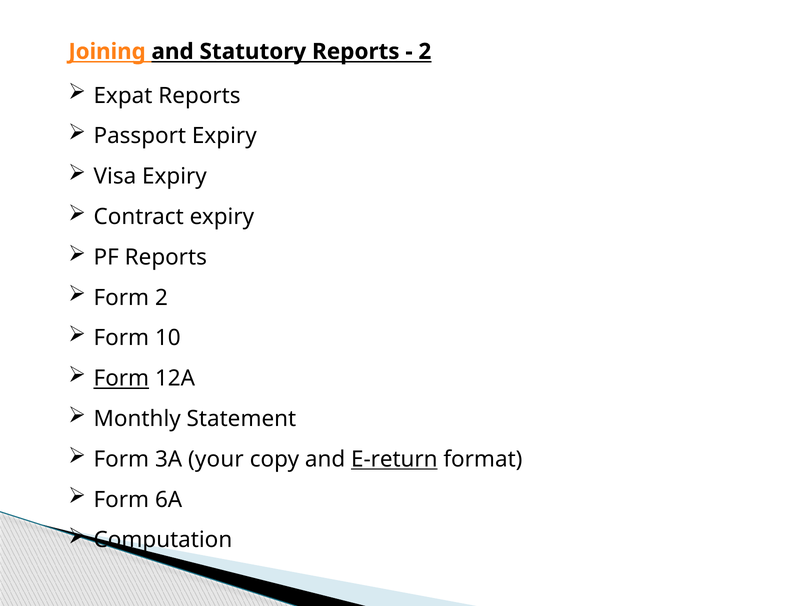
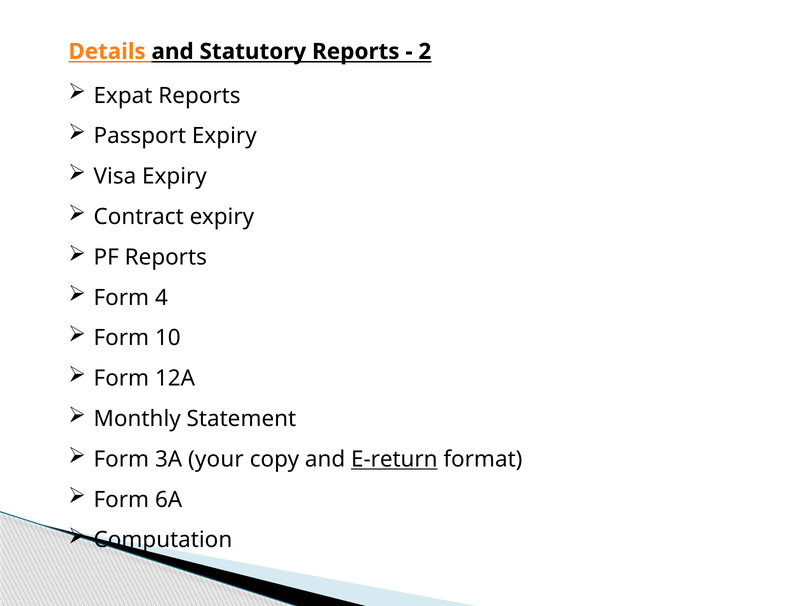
Joining: Joining -> Details
Form 2: 2 -> 4
Form at (121, 378) underline: present -> none
